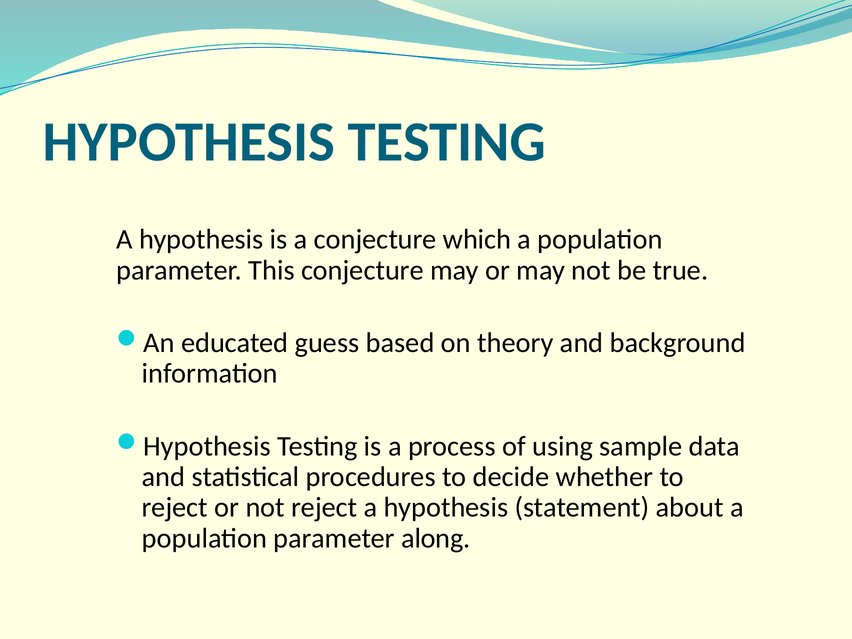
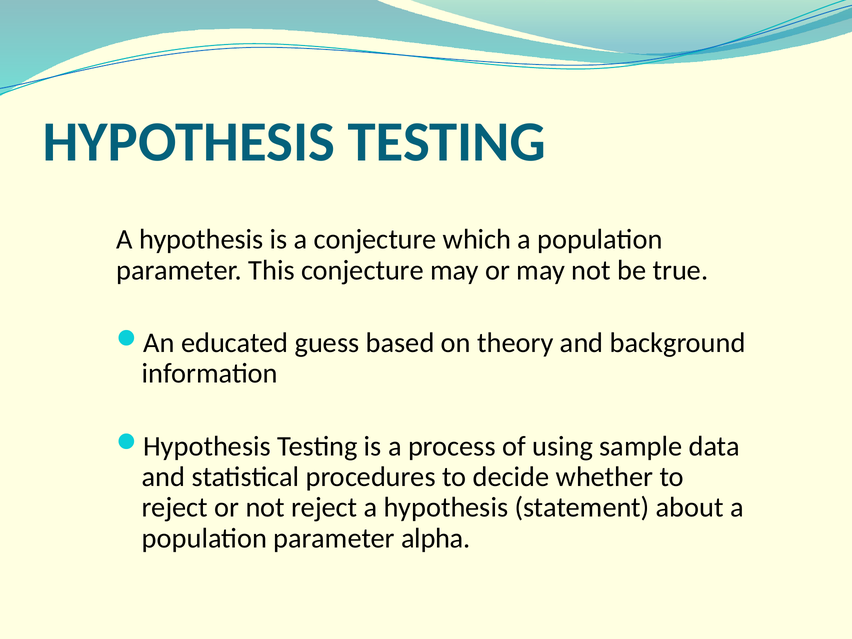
along: along -> alpha
